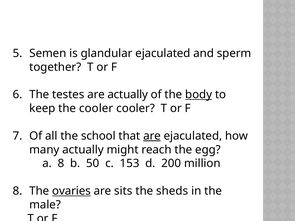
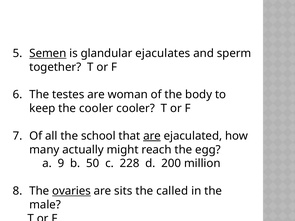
Semen underline: none -> present
glandular ejaculated: ejaculated -> ejaculates
are actually: actually -> woman
body underline: present -> none
a 8: 8 -> 9
153: 153 -> 228
sheds: sheds -> called
